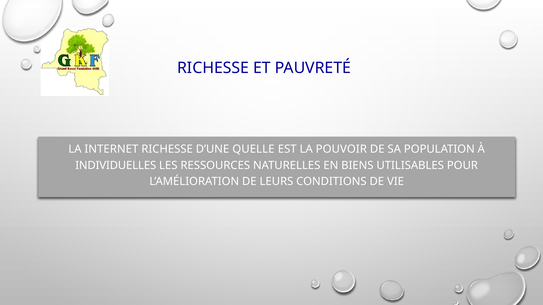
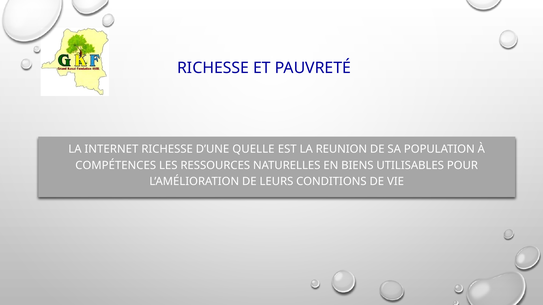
POUVOIR: POUVOIR -> REUNION
INDIVIDUELLES: INDIVIDUELLES -> COMPÉTENCES
